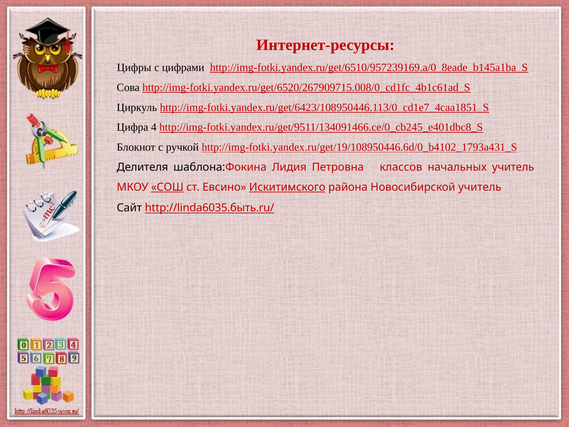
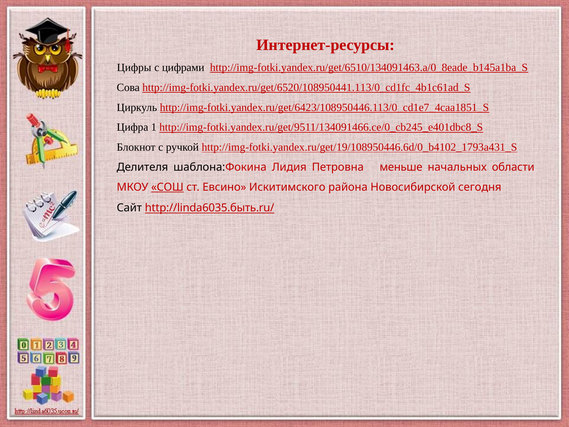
http://img-fotki.yandex.ru/get/6510/957239169.a/0_8eade_b145a1ba_S: http://img-fotki.yandex.ru/get/6510/957239169.a/0_8eade_b145a1ba_S -> http://img-fotki.yandex.ru/get/6510/134091463.a/0_8eade_b145a1ba_S
http://img-fotki.yandex.ru/get/6520/267909715.008/0_cd1fc_4b1c61ad_S: http://img-fotki.yandex.ru/get/6520/267909715.008/0_cd1fc_4b1c61ad_S -> http://img-fotki.yandex.ru/get/6520/108950441.113/0_cd1fc_4b1c61ad_S
4: 4 -> 1
классов: классов -> меньше
начальных учитель: учитель -> области
Искитимского underline: present -> none
Новосибирской учитель: учитель -> сегодня
